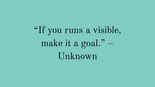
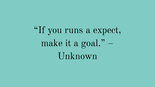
visible: visible -> expect
